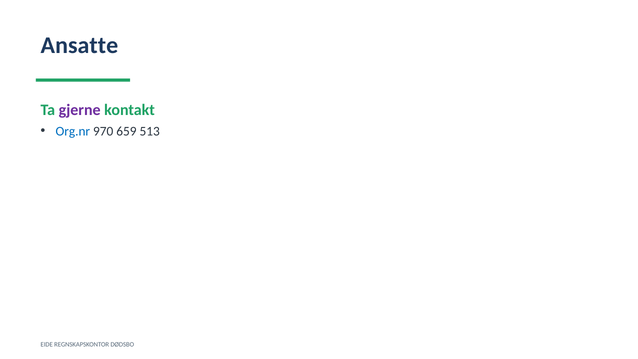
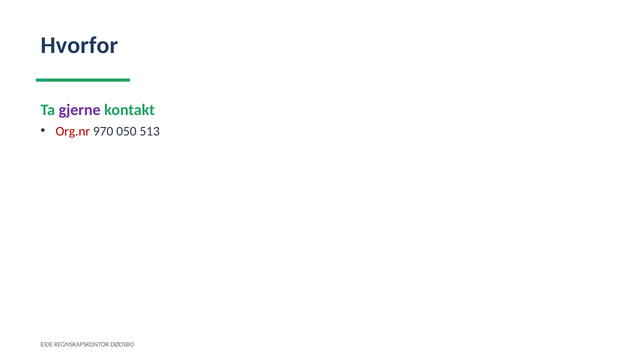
Ansatte: Ansatte -> Hvorfor
Org.nr colour: blue -> red
659: 659 -> 050
